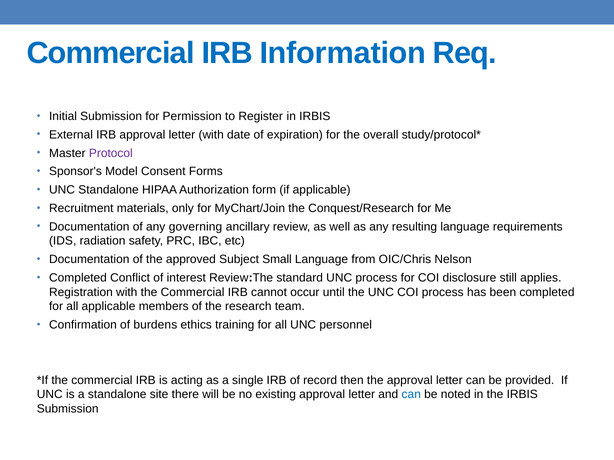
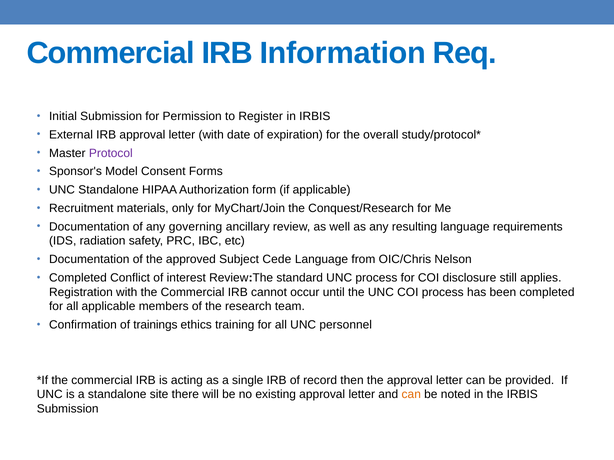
Small: Small -> Cede
burdens: burdens -> trainings
can at (411, 395) colour: blue -> orange
